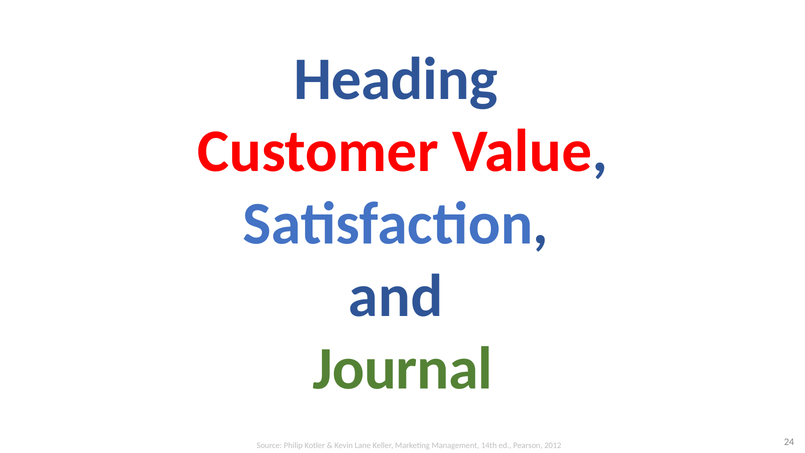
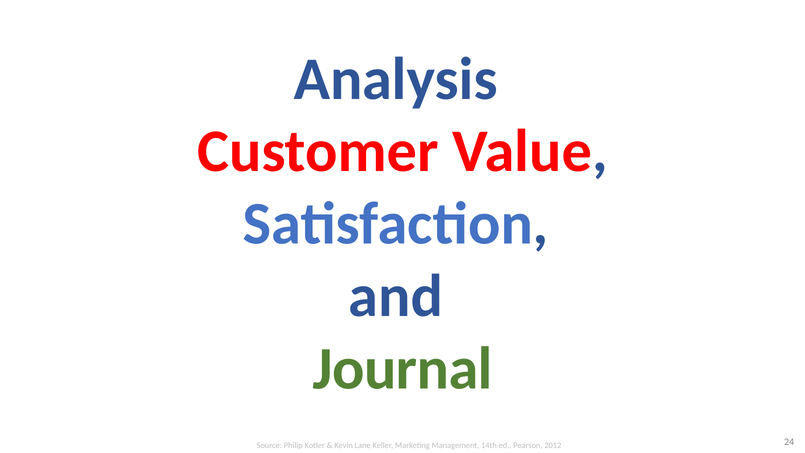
Heading: Heading -> Analysis
